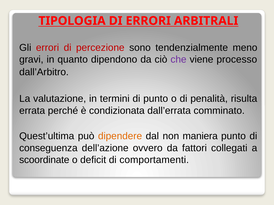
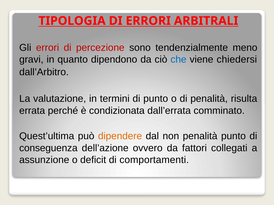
che colour: purple -> blue
processo: processo -> chiedersi
non maniera: maniera -> penalità
scoordinate: scoordinate -> assunzione
